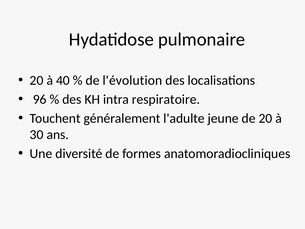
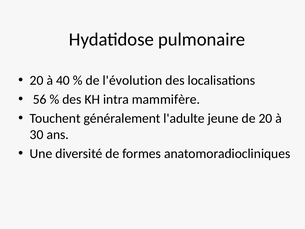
96: 96 -> 56
respiratoire: respiratoire -> mammifère
